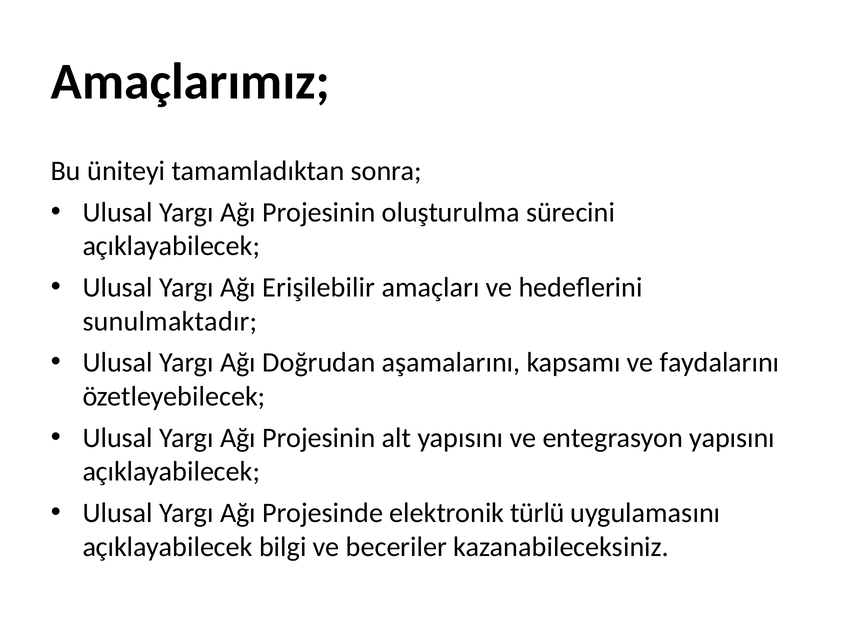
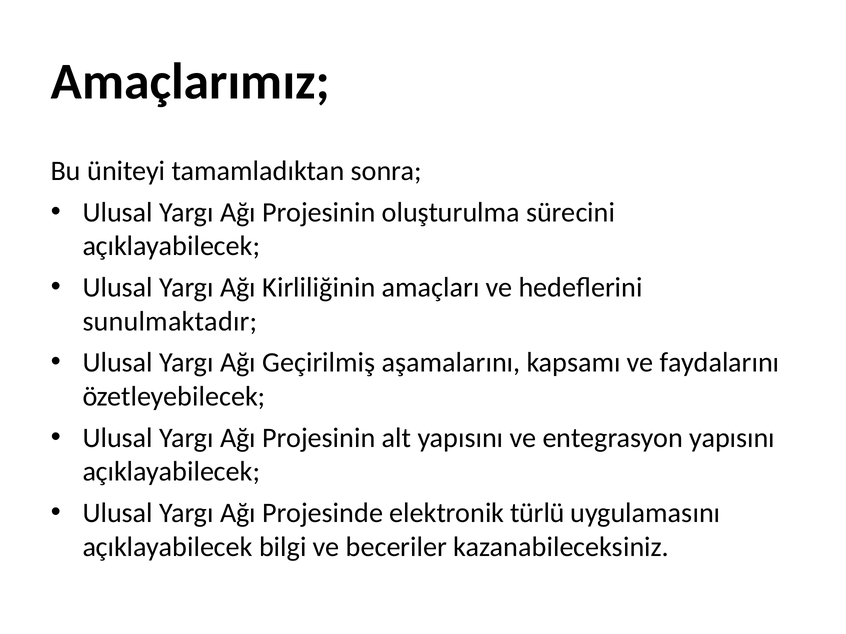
Erişilebilir: Erişilebilir -> Kirliliğinin
Doğrudan: Doğrudan -> Geçirilmiş
